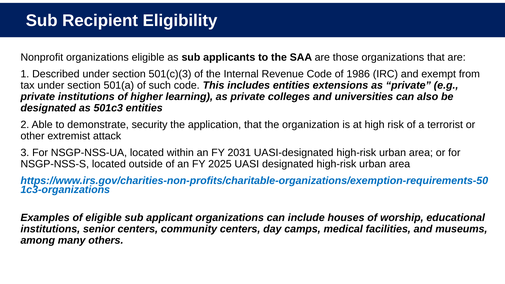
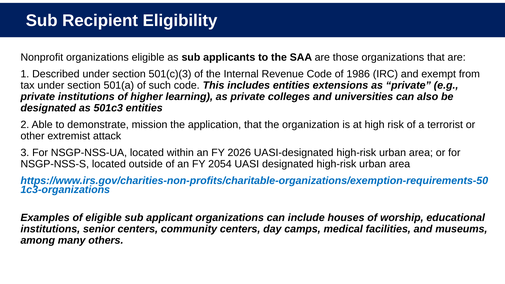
security: security -> mission
2031: 2031 -> 2026
2025: 2025 -> 2054
